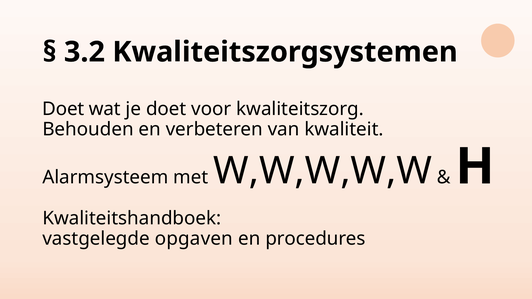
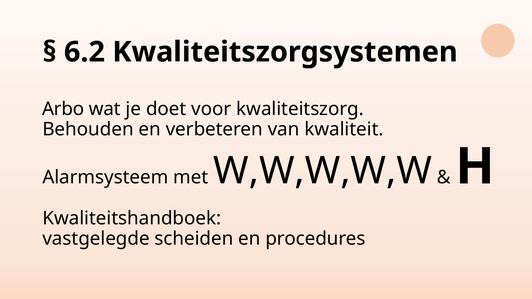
3.2: 3.2 -> 6.2
Doet at (63, 109): Doet -> Arbo
opgaven: opgaven -> scheiden
